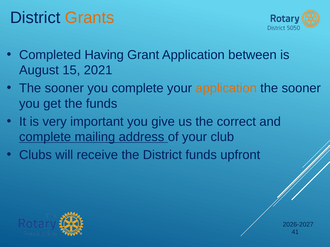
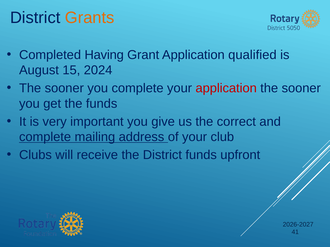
between: between -> qualified
2021: 2021 -> 2024
application at (226, 88) colour: orange -> red
